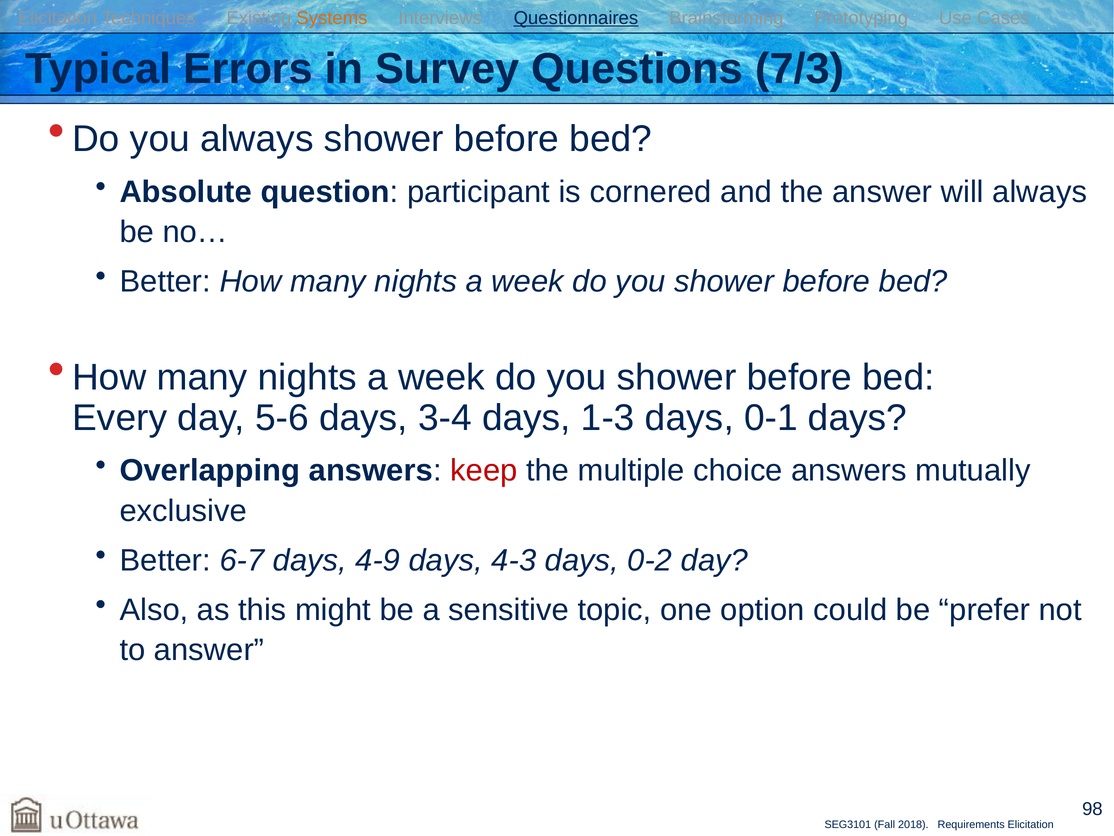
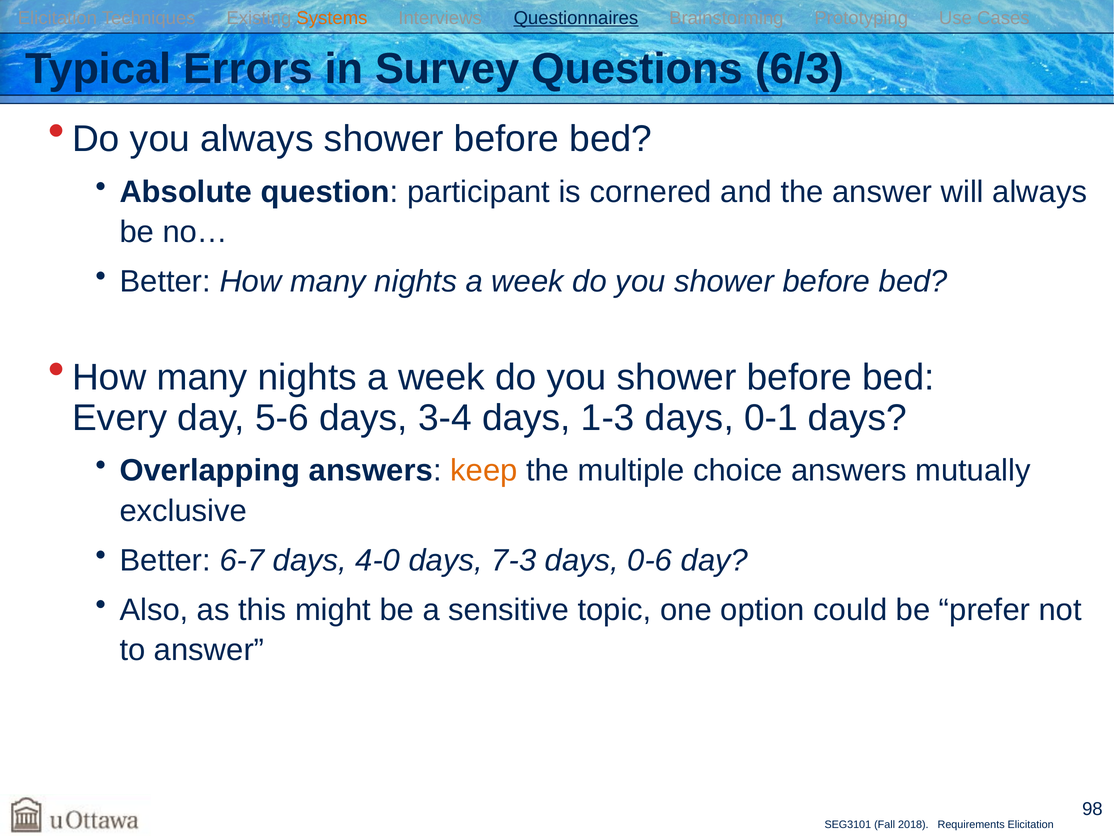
7/3: 7/3 -> 6/3
keep colour: red -> orange
4-9: 4-9 -> 4-0
4-3: 4-3 -> 7-3
0-2: 0-2 -> 0-6
